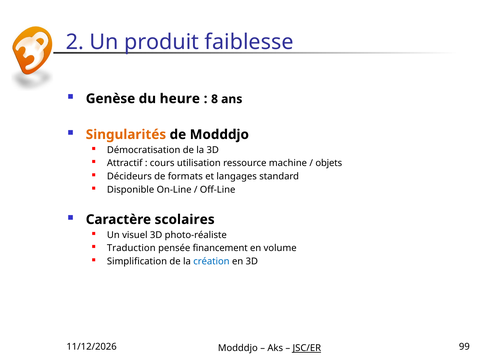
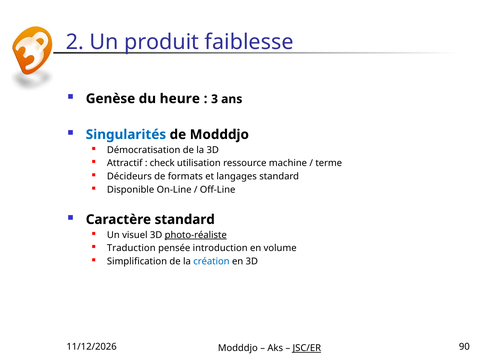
8: 8 -> 3
Singularités colour: orange -> blue
cours: cours -> check
objets: objets -> terme
Caractère scolaires: scolaires -> standard
photo-réaliste underline: none -> present
financement: financement -> introduction
99: 99 -> 90
